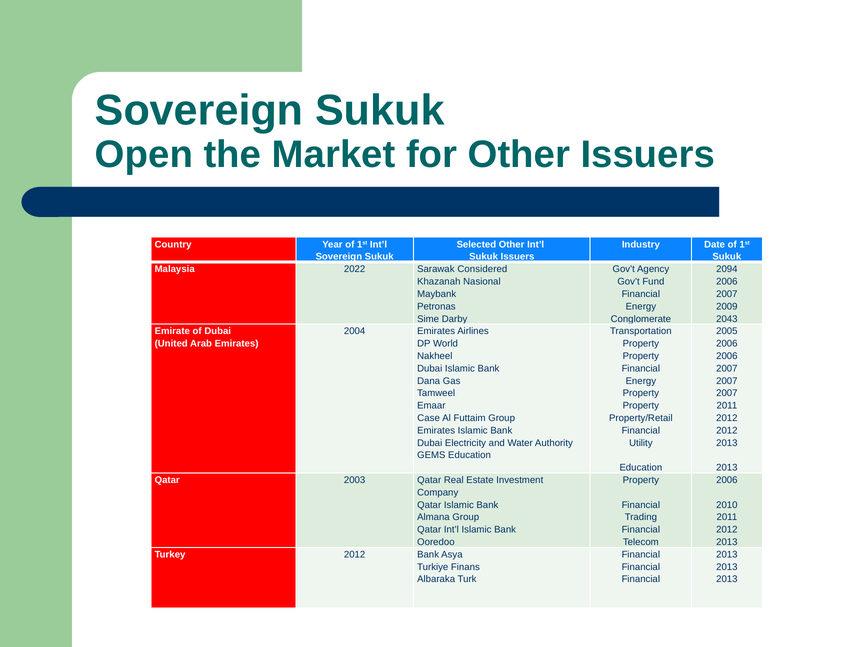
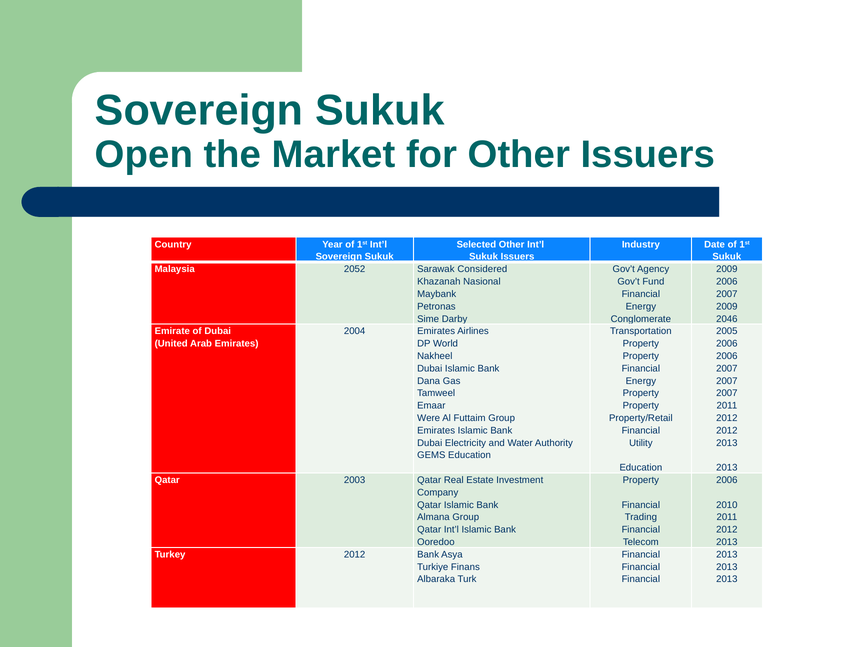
2022: 2022 -> 2052
2094 at (727, 269): 2094 -> 2009
2043: 2043 -> 2046
Case: Case -> Were
